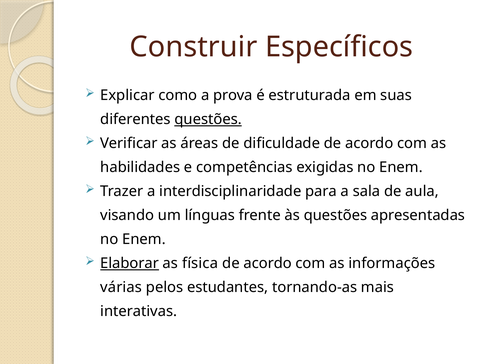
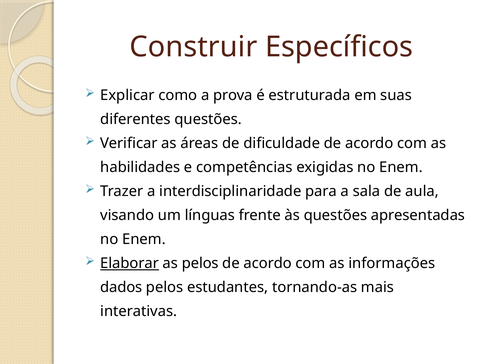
questões at (208, 119) underline: present -> none
as física: física -> pelos
várias: várias -> dados
